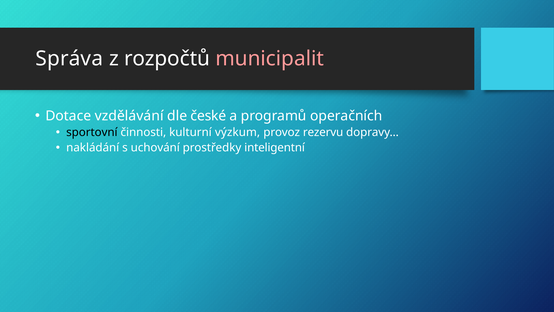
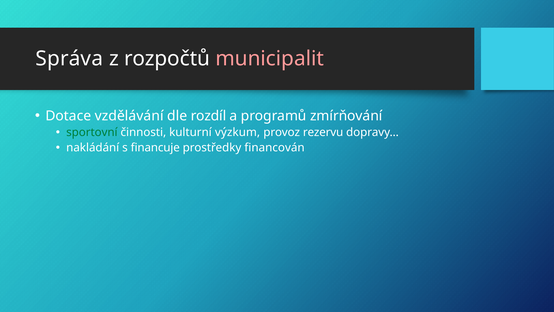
české: české -> rozdíl
operačních: operačních -> zmírňování
sportovní colour: black -> green
uchování: uchování -> financuje
inteligentní: inteligentní -> financován
